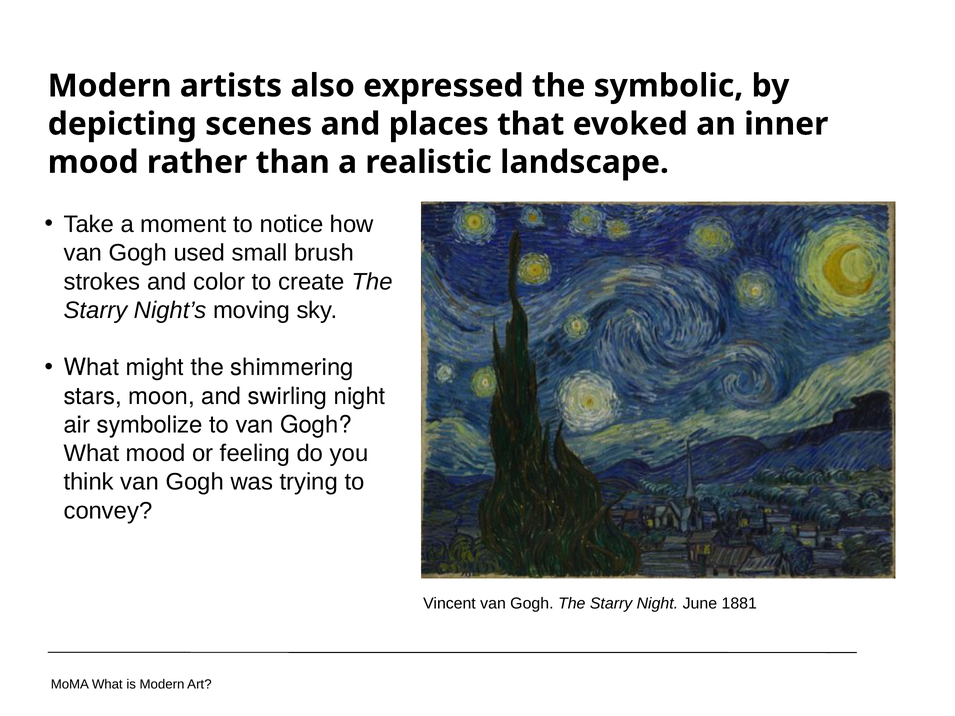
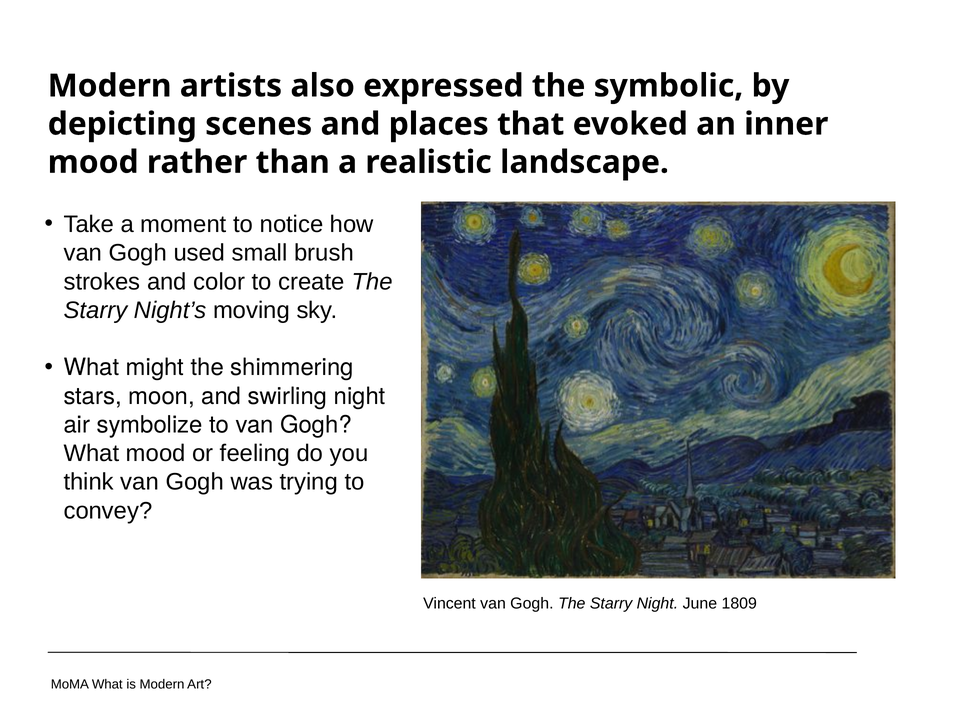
1881: 1881 -> 1809
